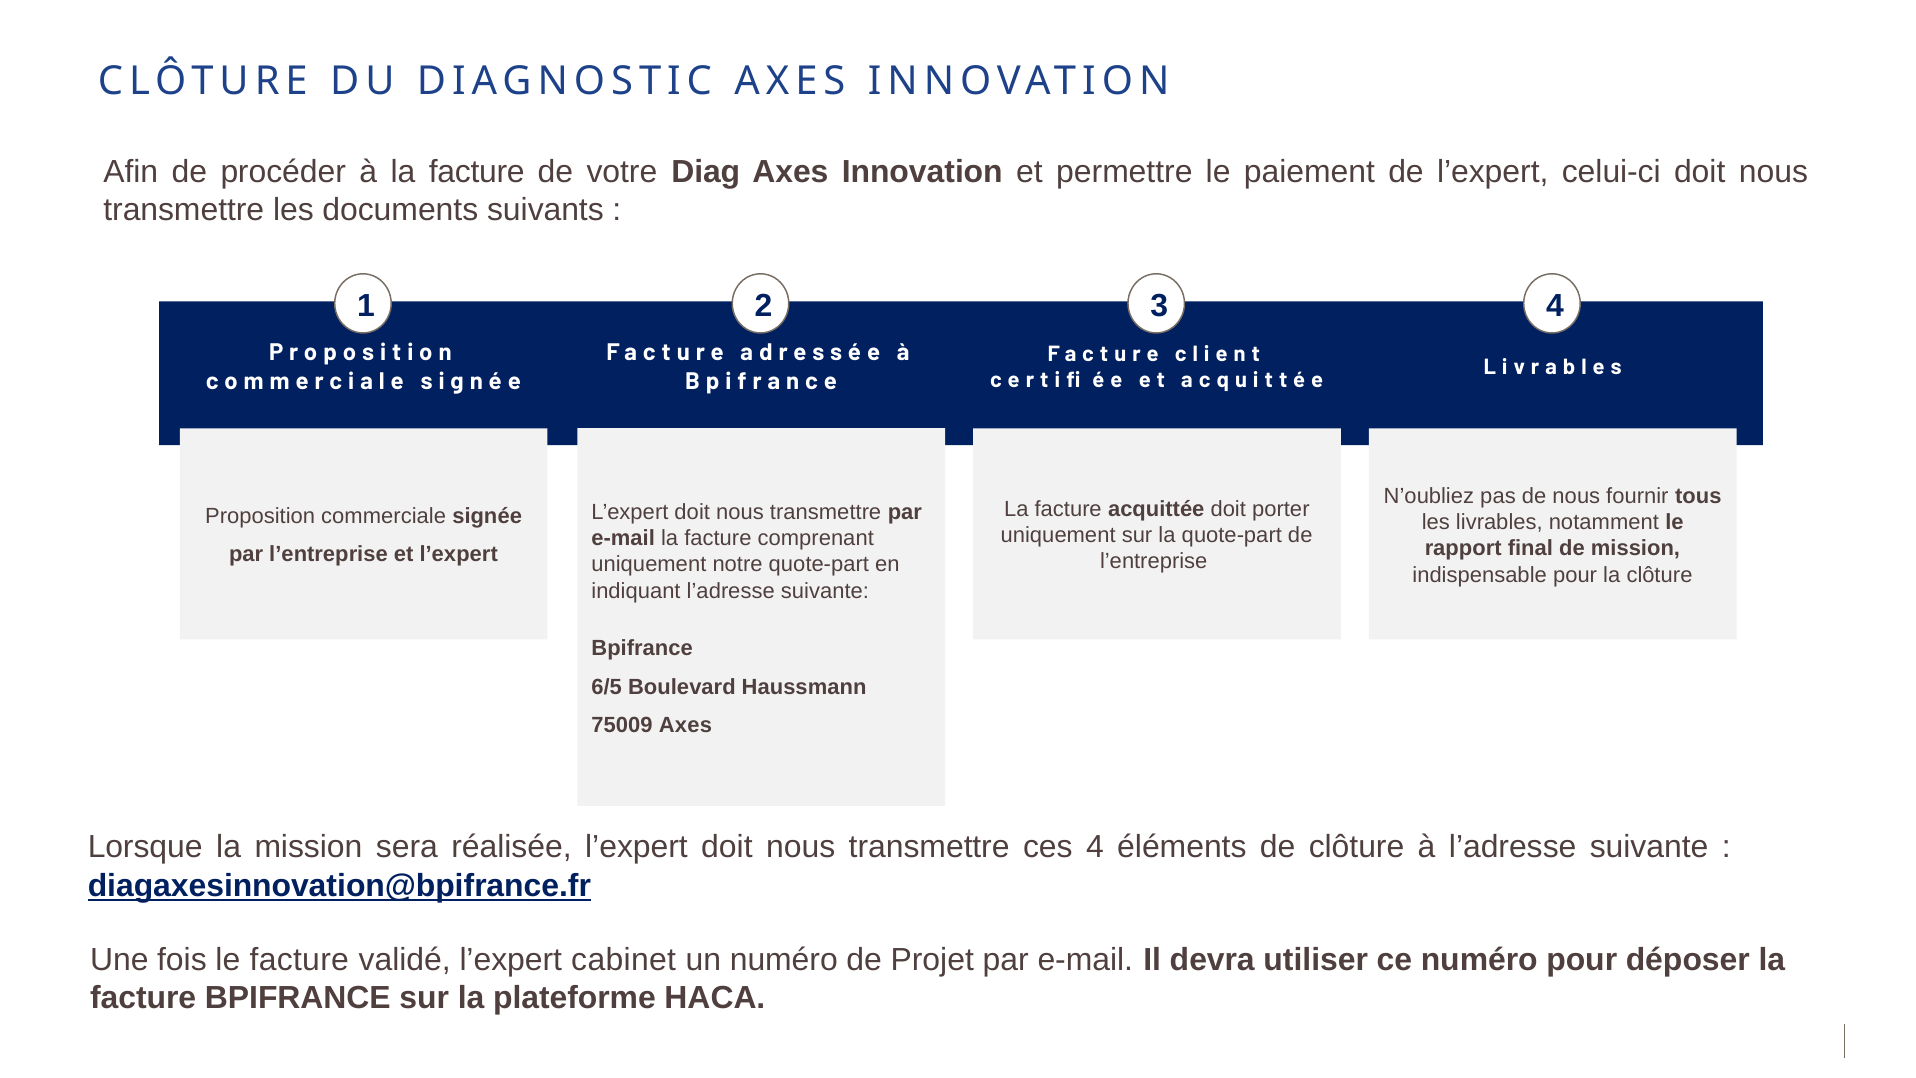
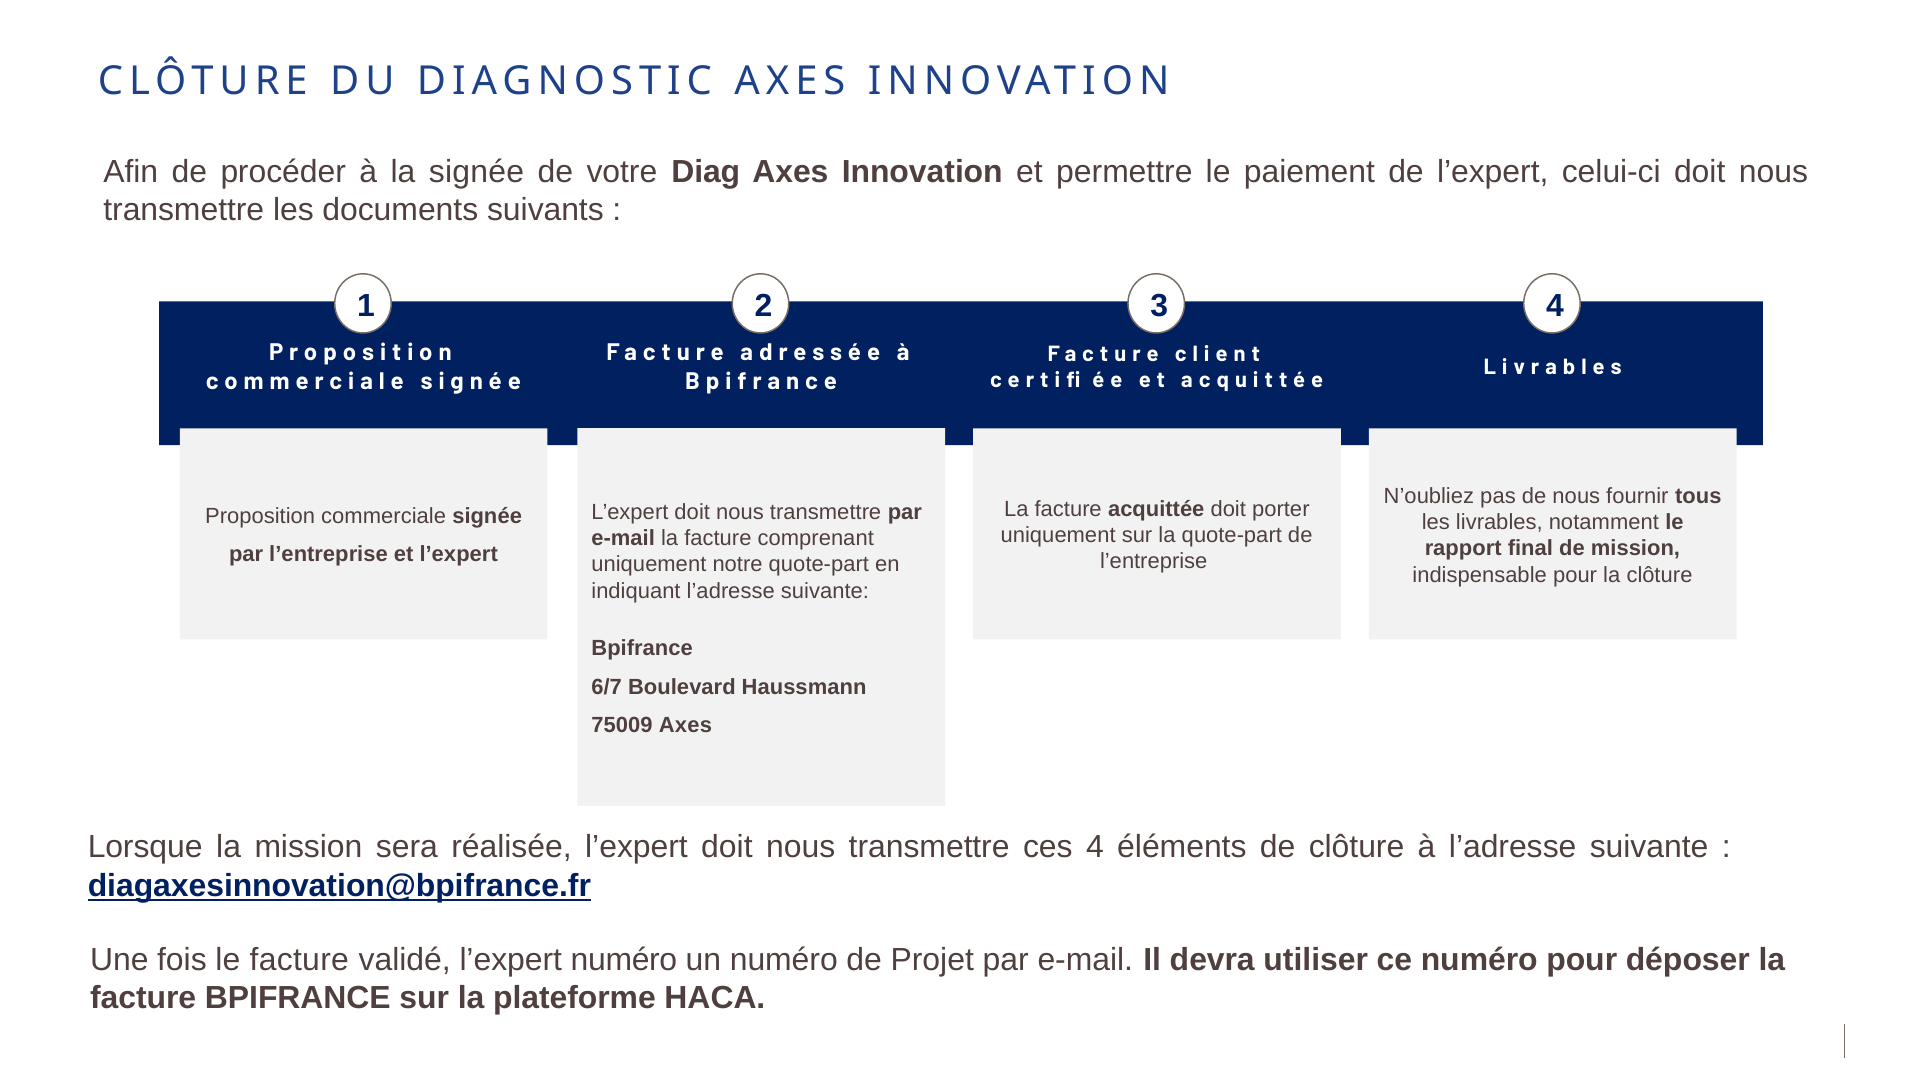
à la facture: facture -> signée
6/5: 6/5 -> 6/7
l’expert cabinet: cabinet -> numéro
